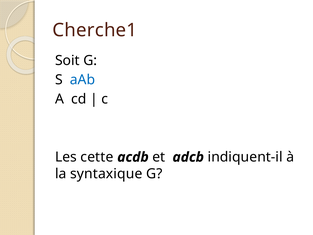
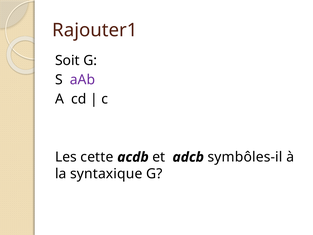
Cherche1: Cherche1 -> Rajouter1
aAb colour: blue -> purple
indiquent-il: indiquent-il -> symbôles-il
